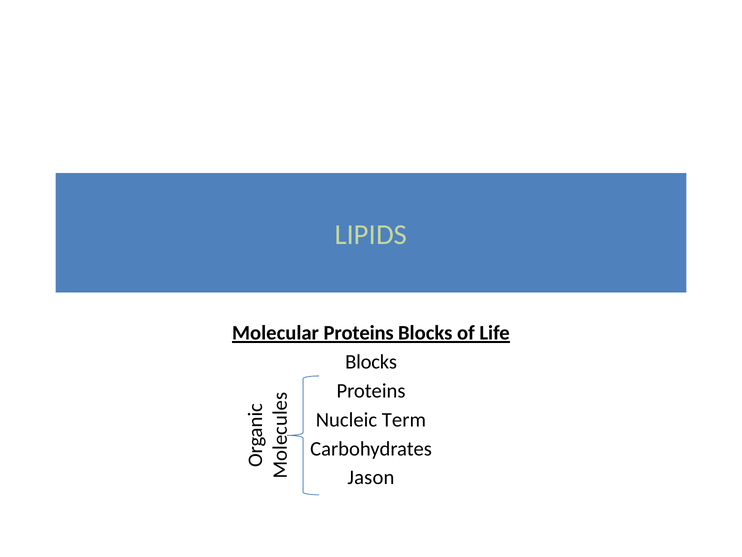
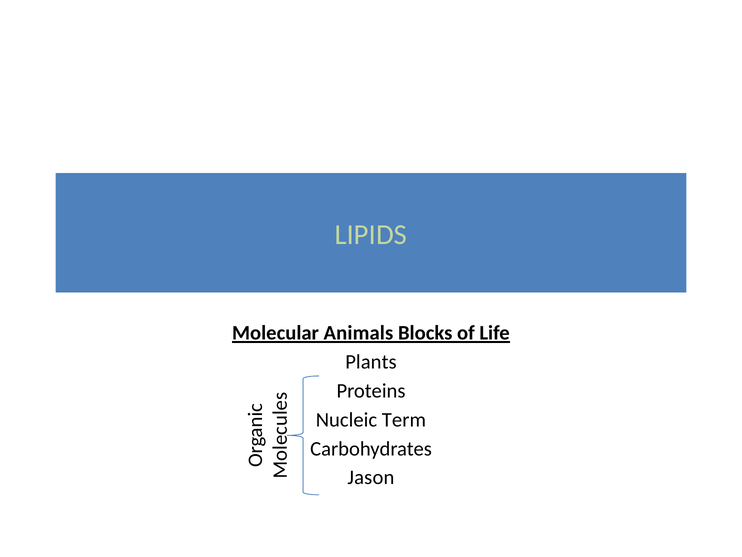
Molecular Proteins: Proteins -> Animals
Blocks at (371, 362): Blocks -> Plants
